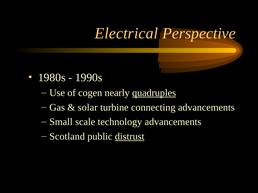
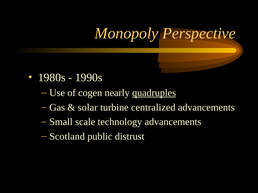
Electrical: Electrical -> Monopoly
connecting: connecting -> centralized
distrust underline: present -> none
